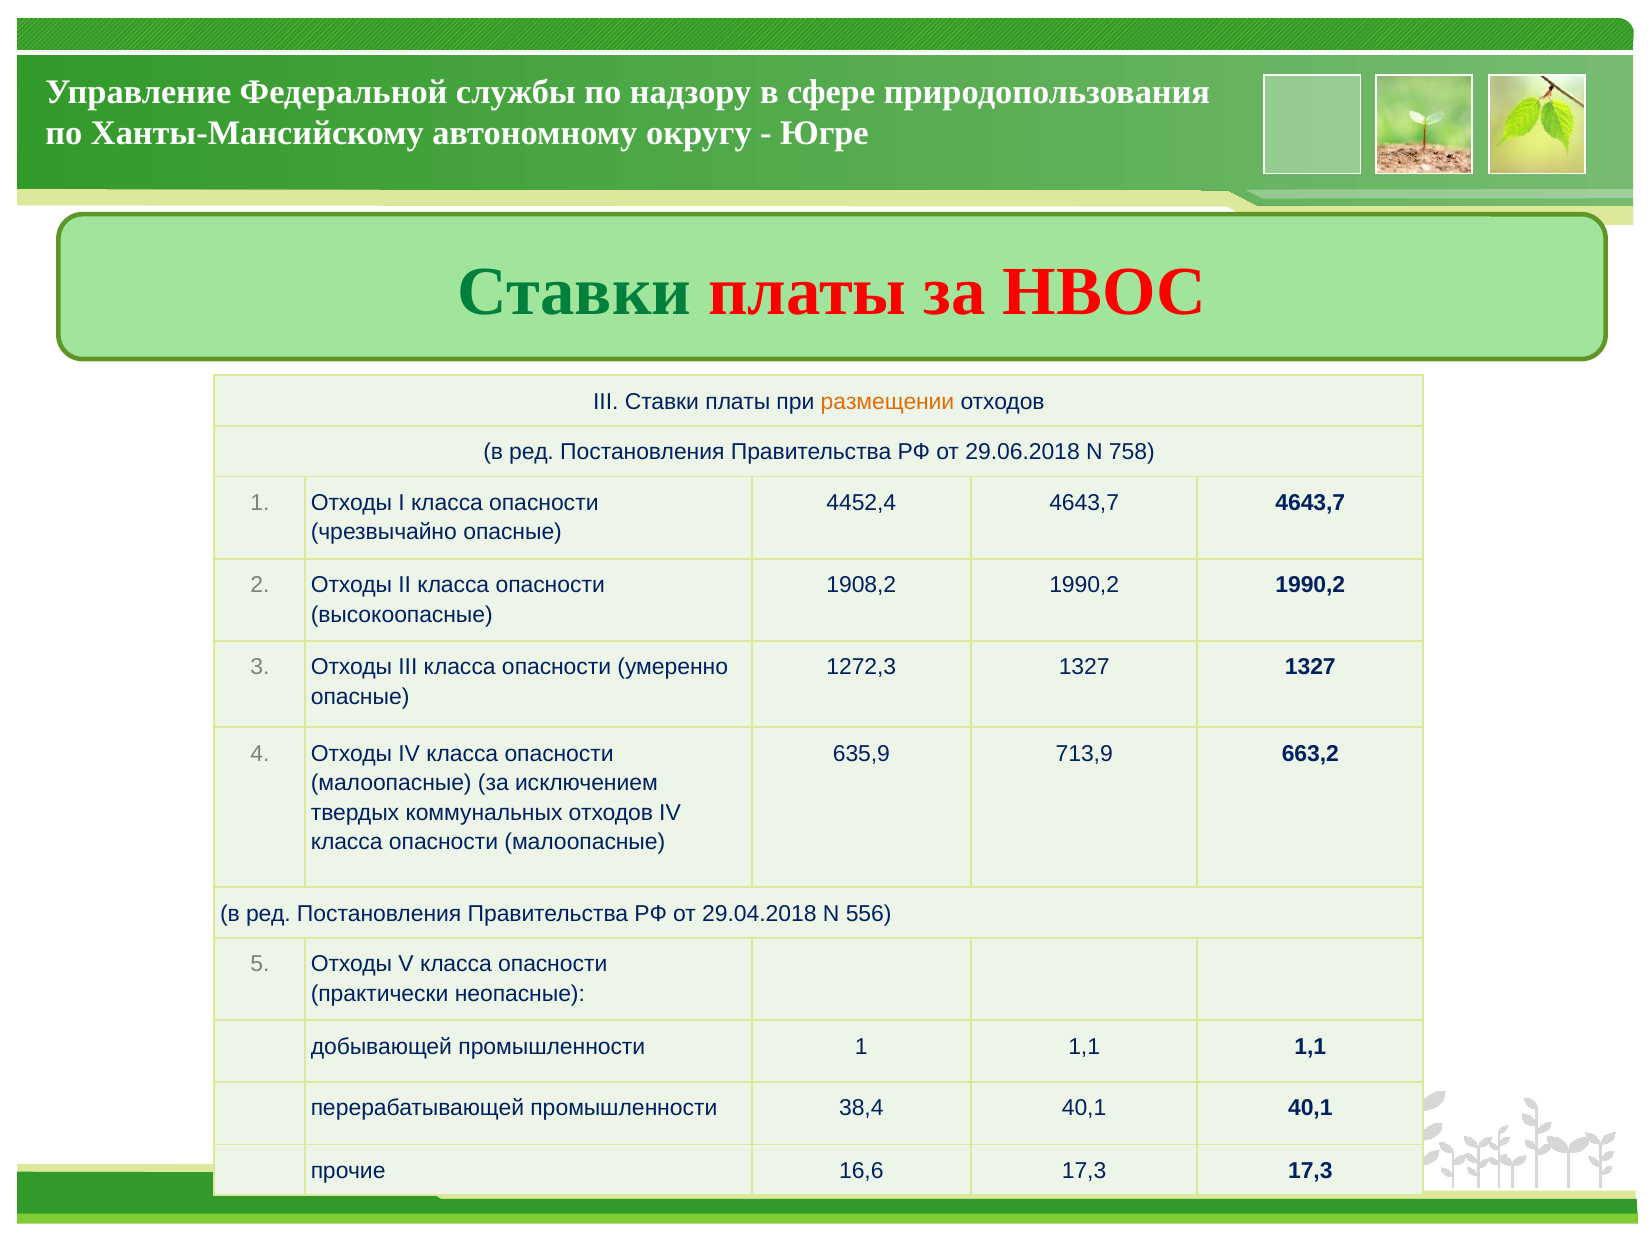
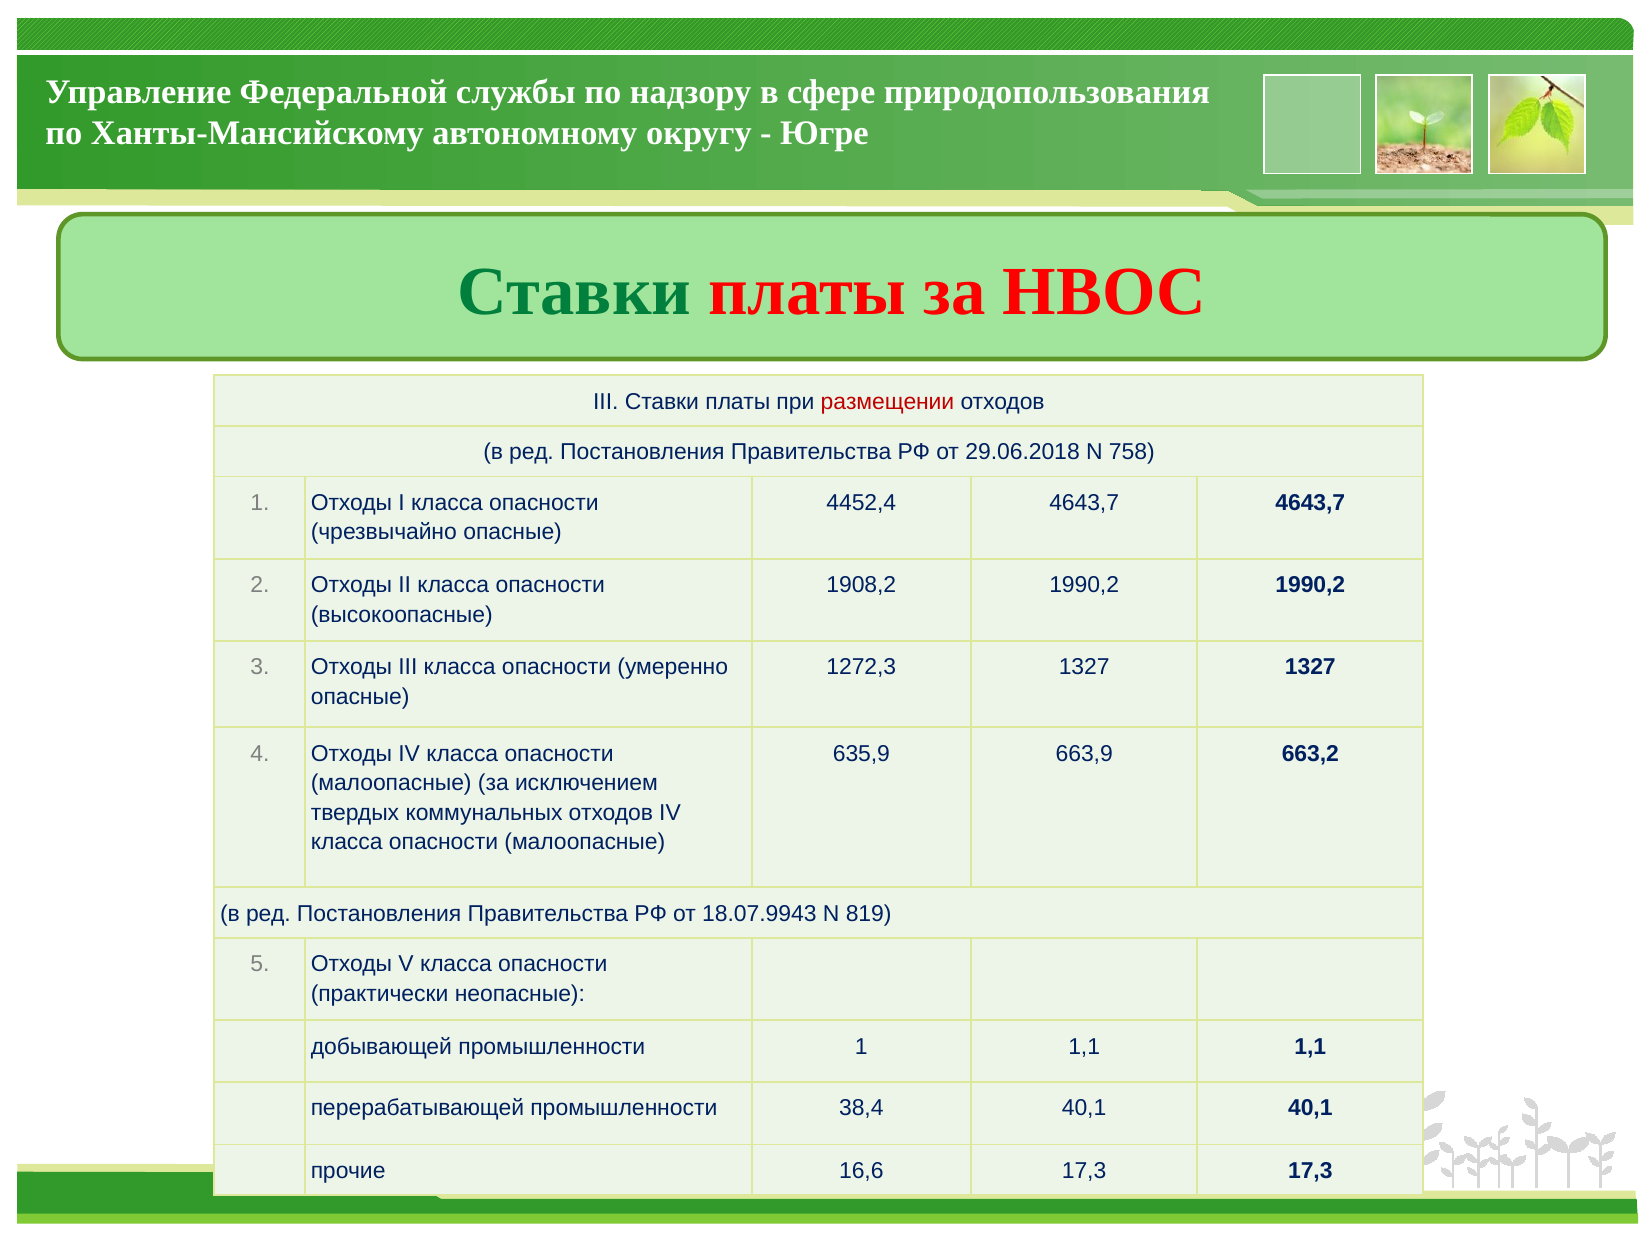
размещении colour: orange -> red
713,9: 713,9 -> 663,9
29.04.2018: 29.04.2018 -> 18.07.9943
556: 556 -> 819
